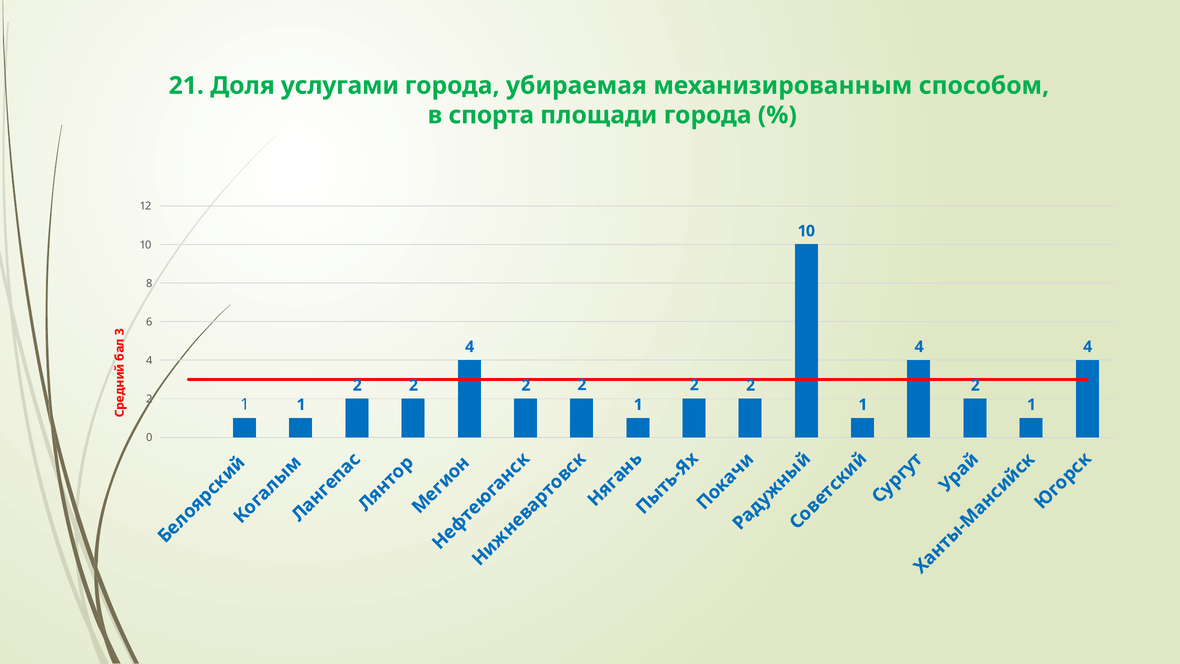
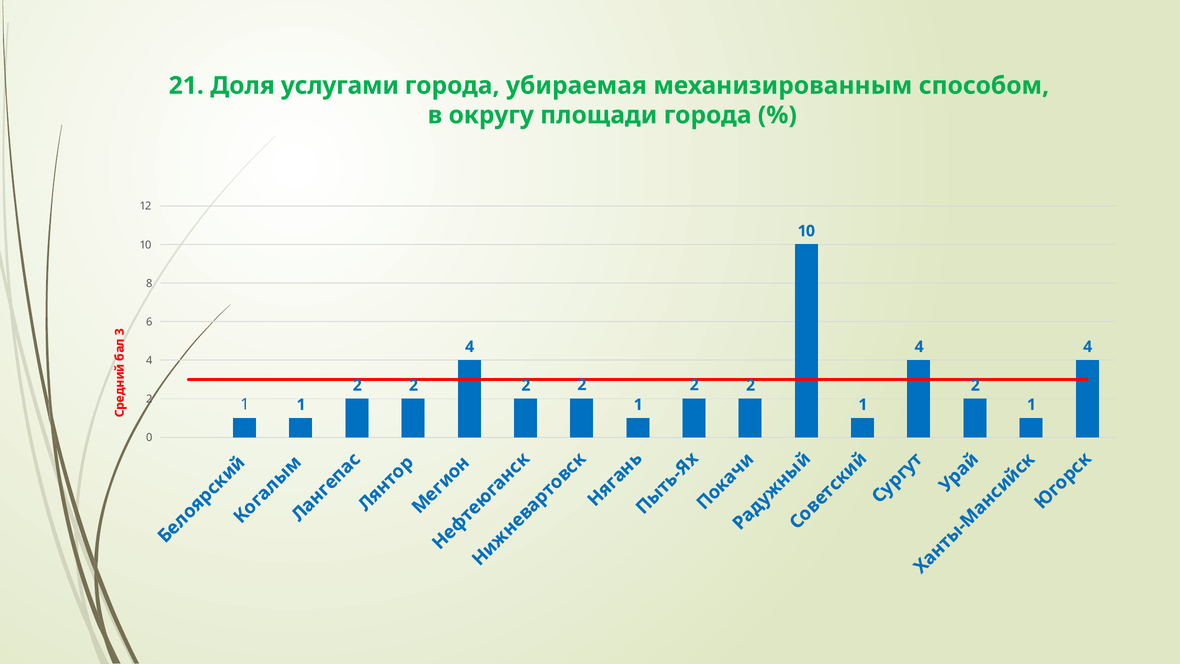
спорта: спорта -> округу
